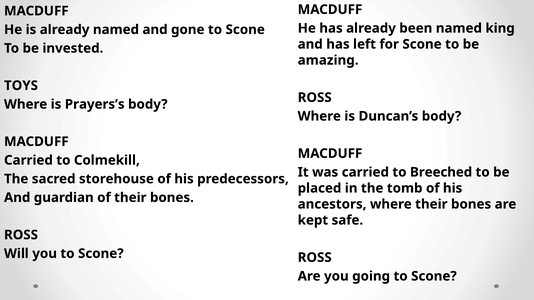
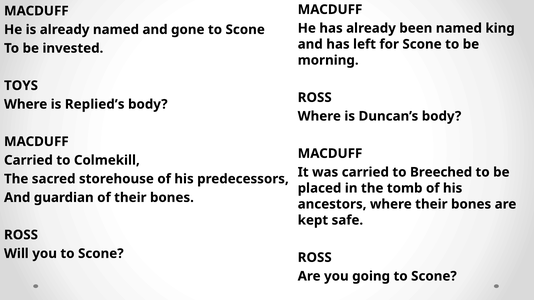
amazing: amazing -> morning
Prayers’s: Prayers’s -> Replied’s
